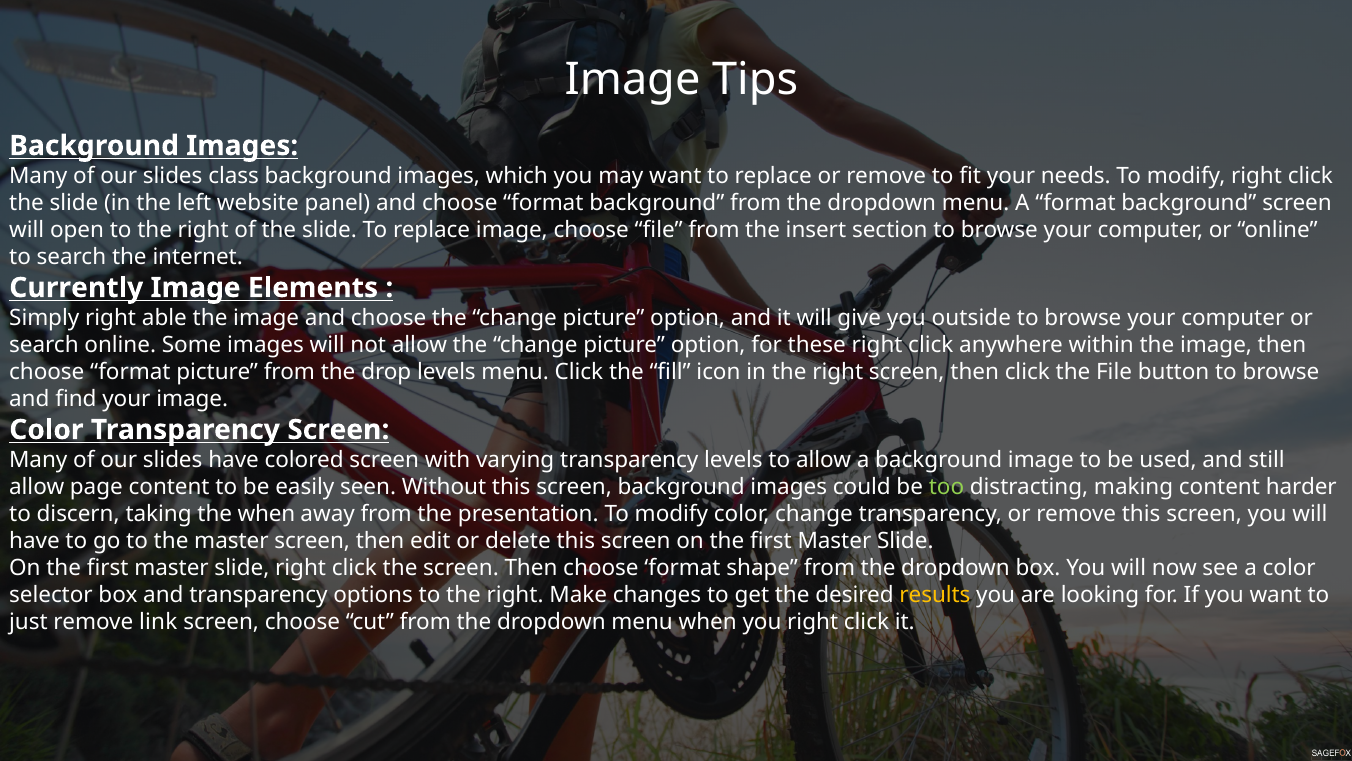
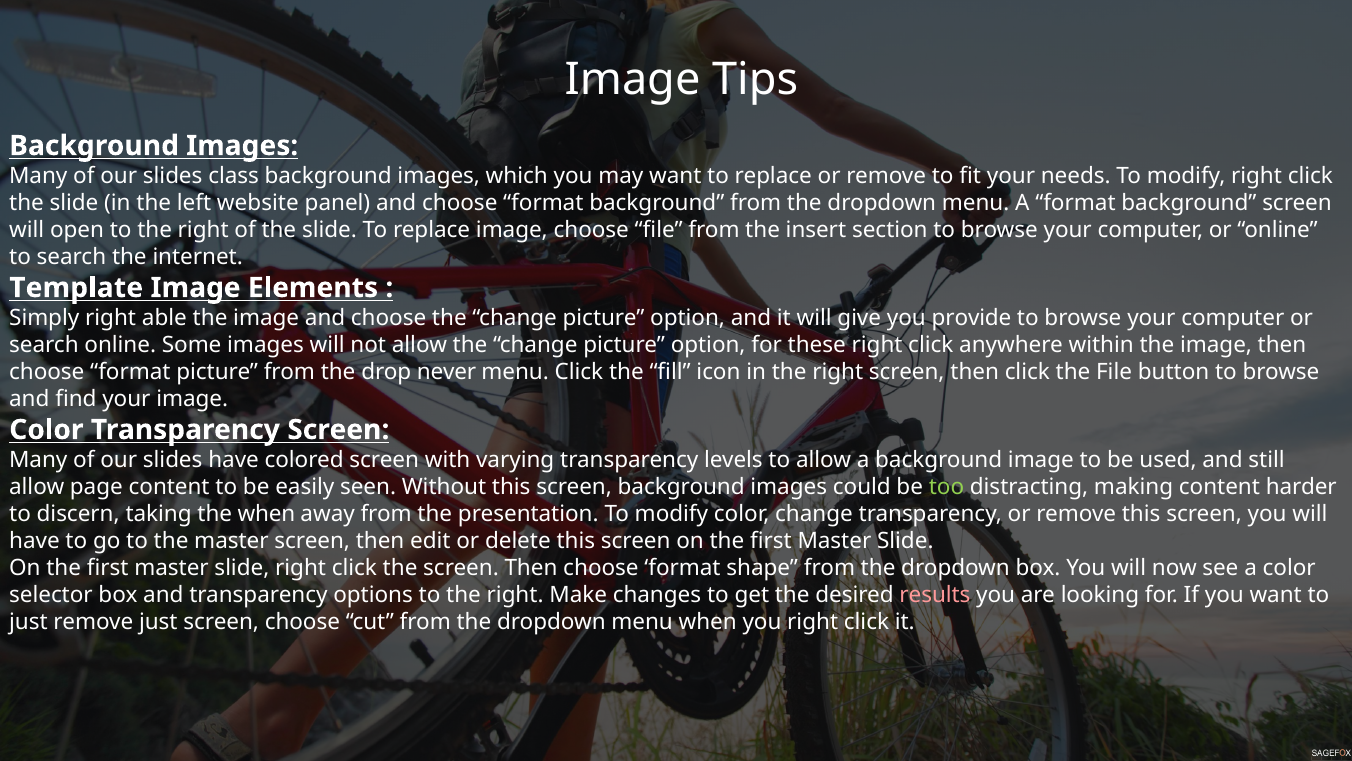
Currently: Currently -> Template
outside: outside -> provide
drop levels: levels -> never
results colour: yellow -> pink
remove link: link -> just
